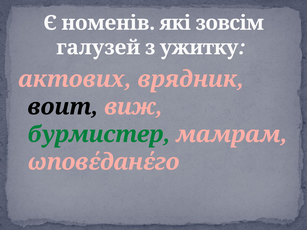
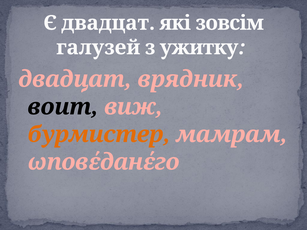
Є номенів: номенів -> двадцат
актових at (75, 79): актових -> двадцат
бурмистер colour: green -> orange
